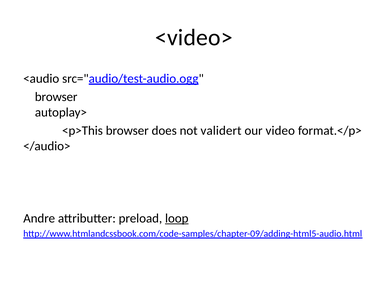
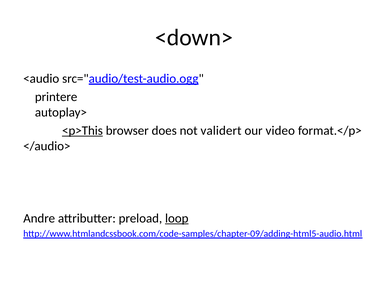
<video>: <video> -> <down>
browser at (56, 97): browser -> printere
<p>This underline: none -> present
